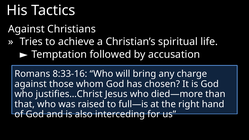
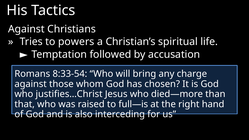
achieve: achieve -> powers
8:33-16: 8:33-16 -> 8:33-54
